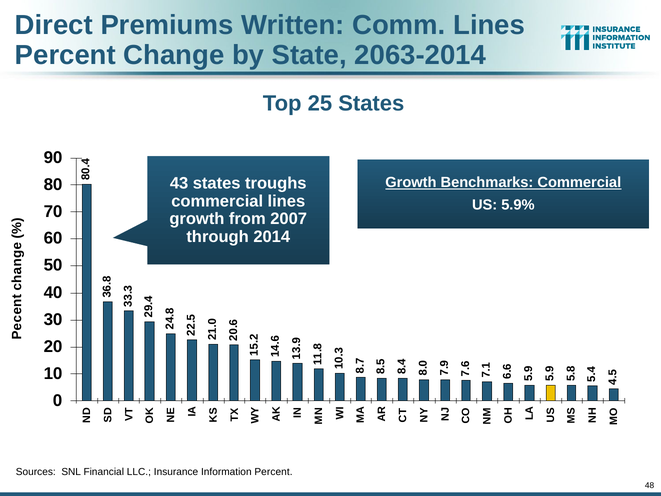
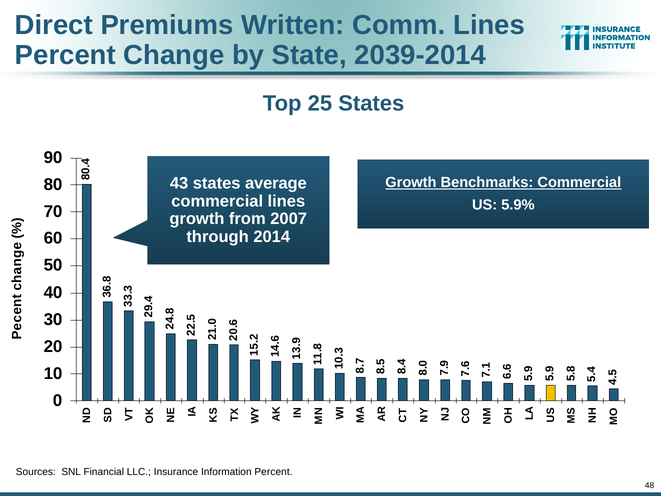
2063-2014: 2063-2014 -> 2039-2014
troughs: troughs -> average
